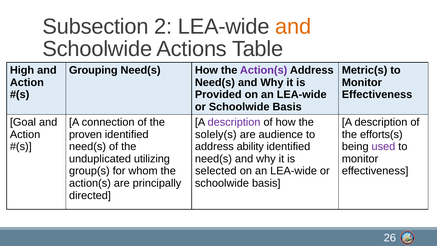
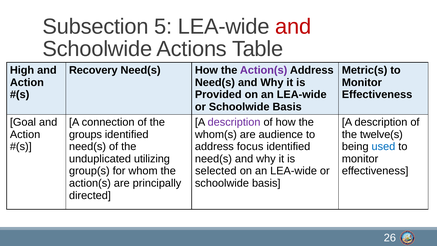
2: 2 -> 5
and at (293, 27) colour: orange -> red
Grouping: Grouping -> Recovery
proven: proven -> groups
solely(s: solely(s -> whom(s
efforts(s: efforts(s -> twelve(s
ability: ability -> focus
used colour: purple -> blue
